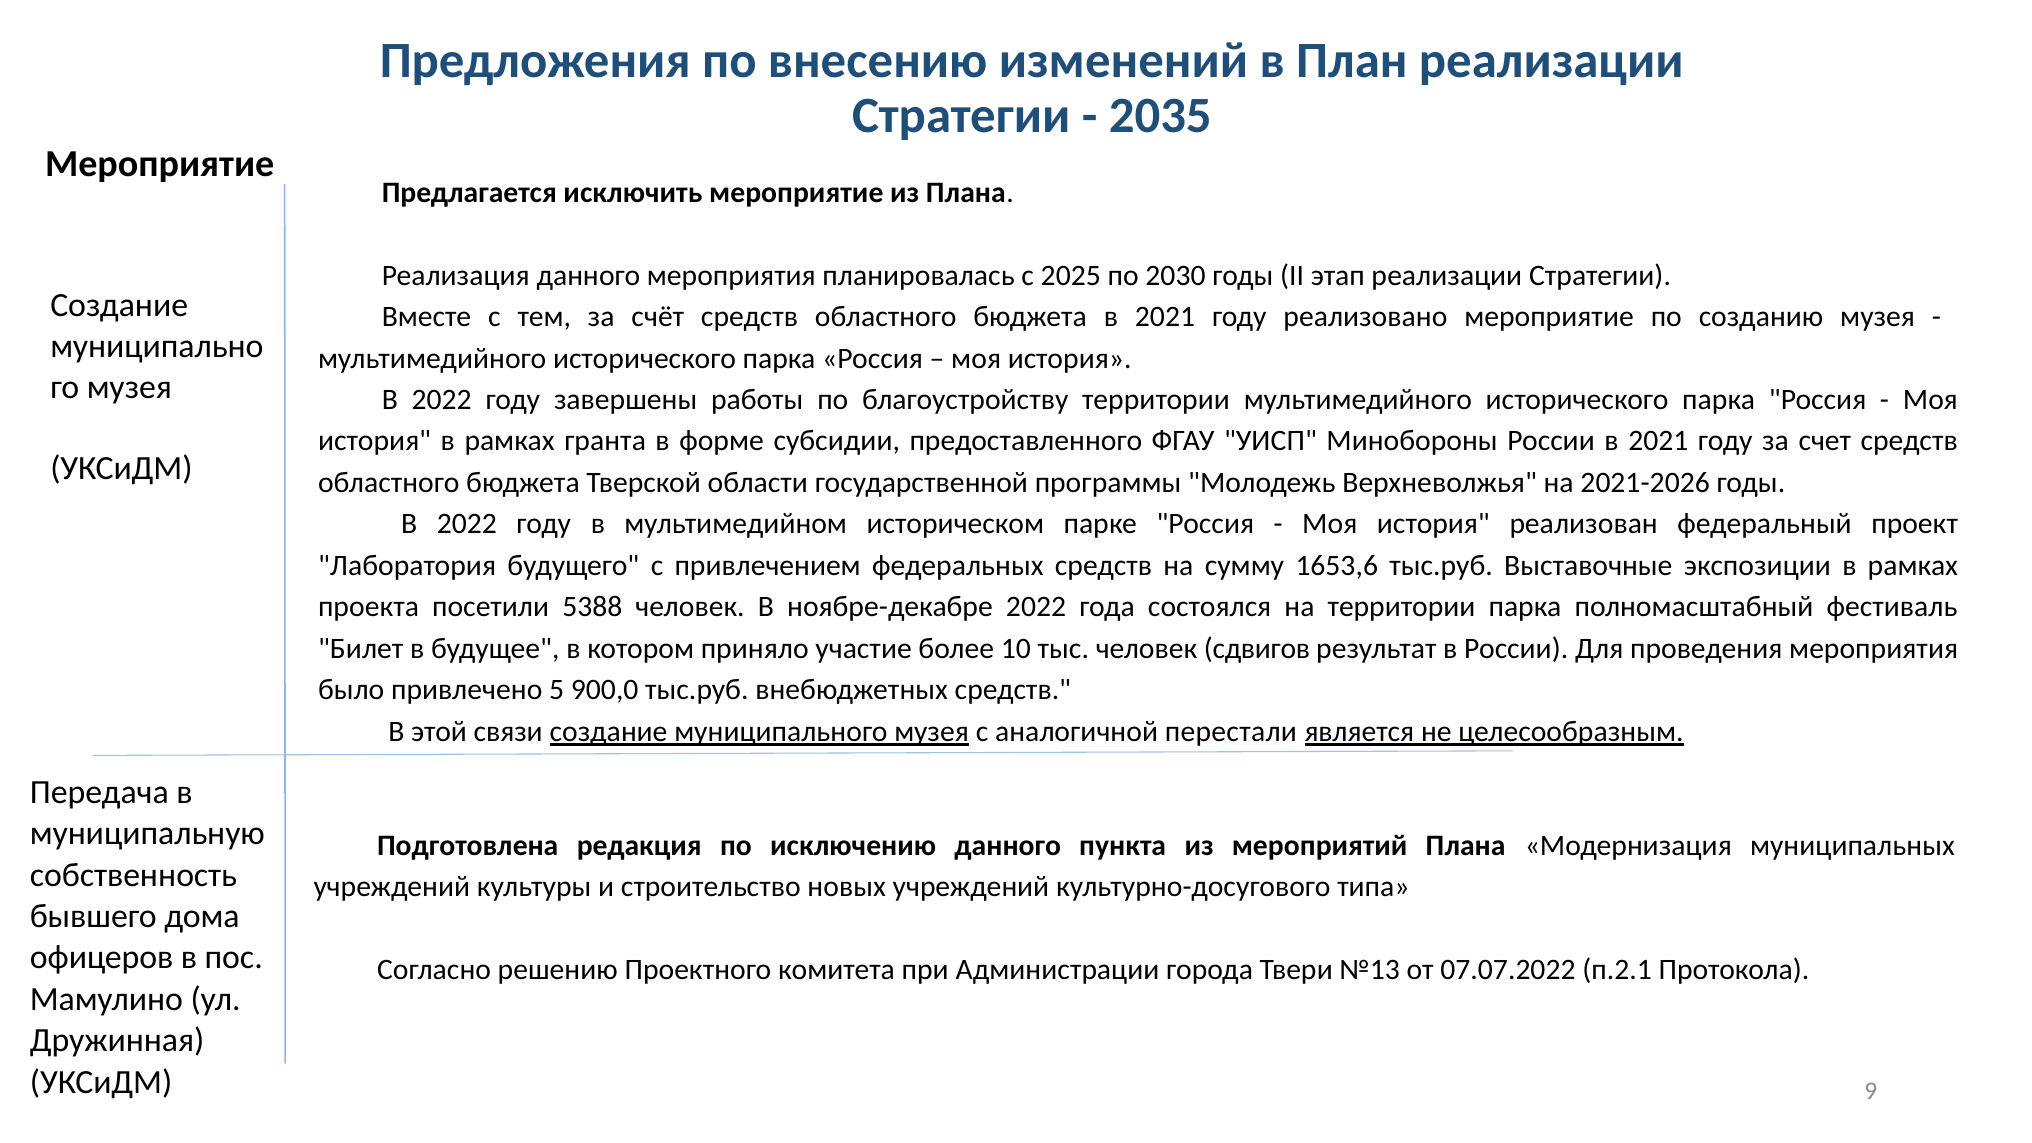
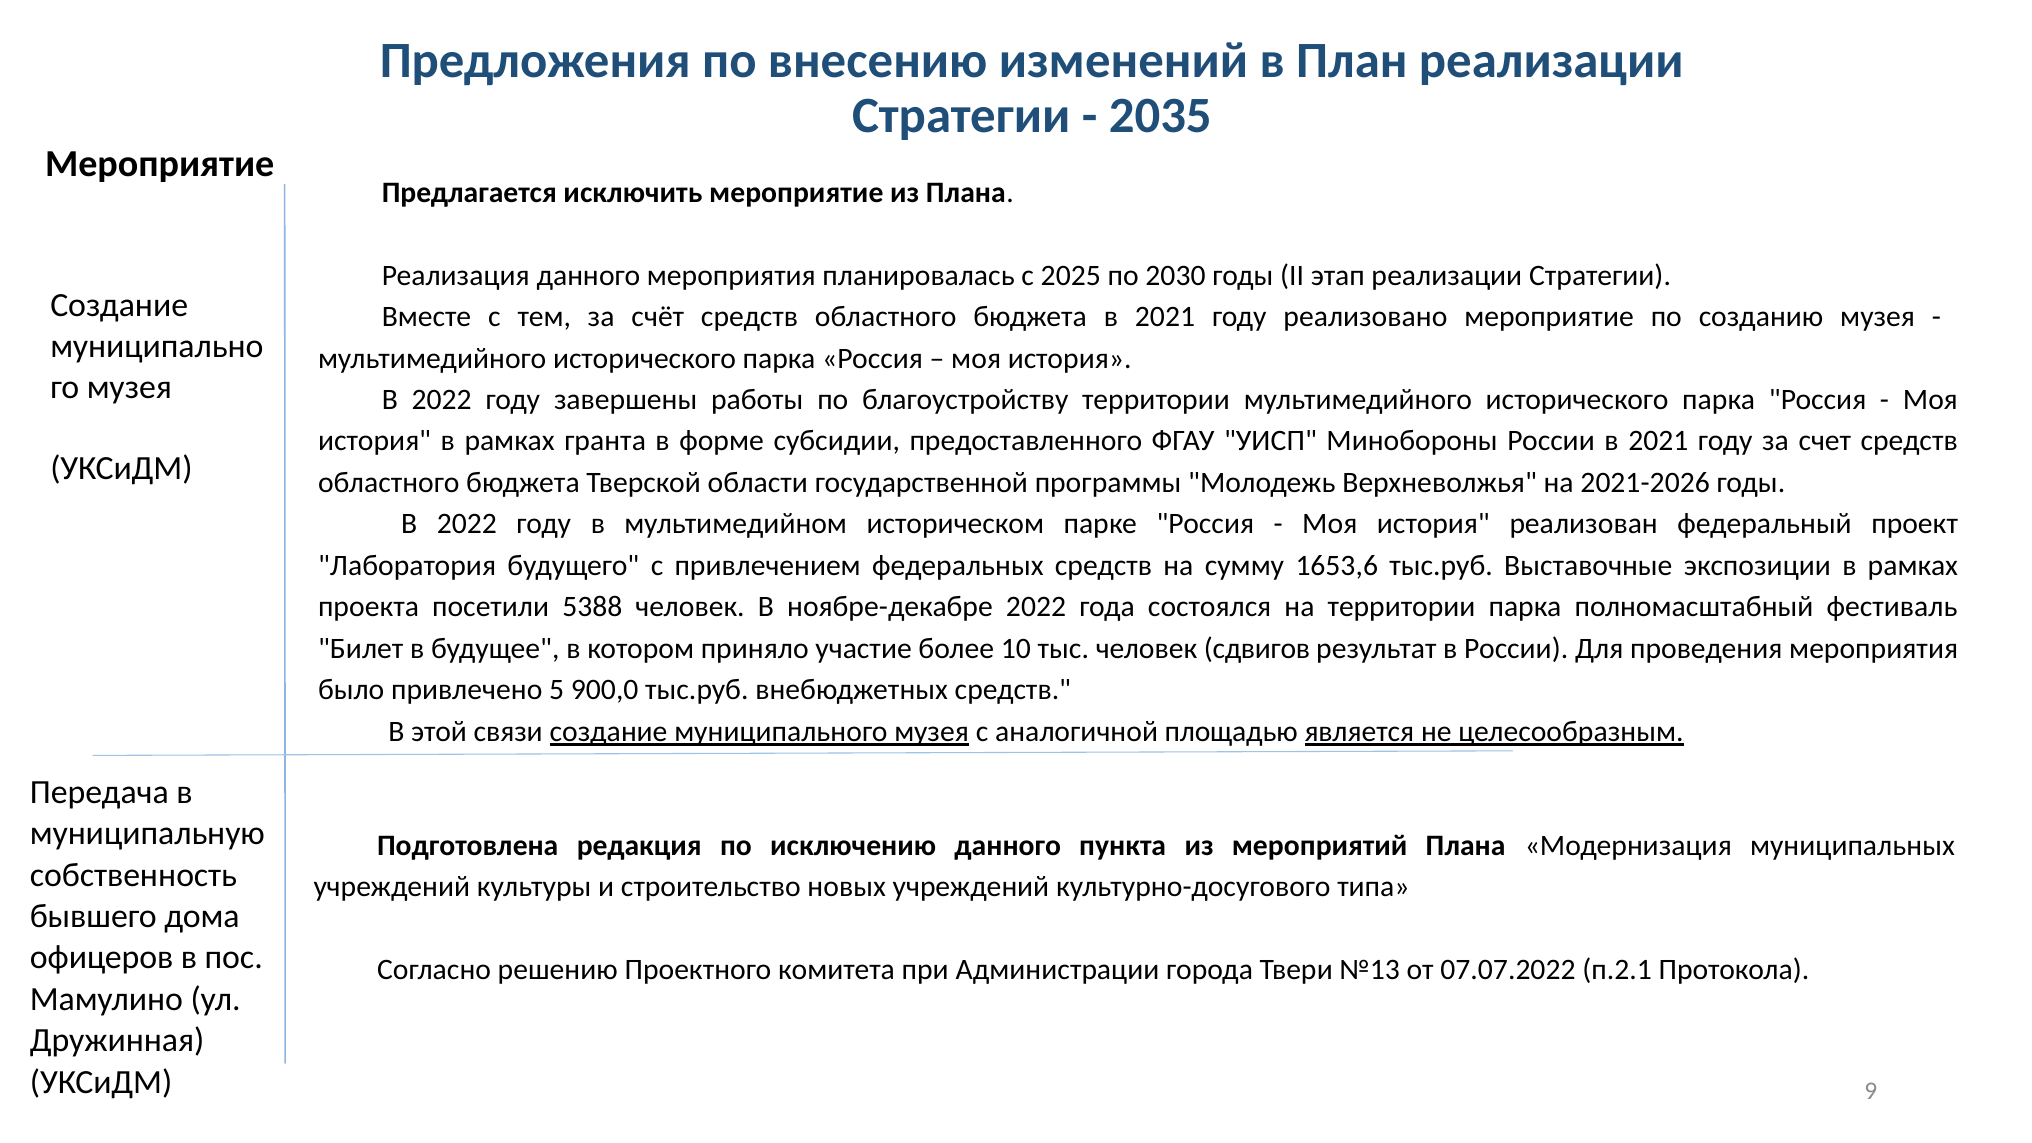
перестали: перестали -> площадью
